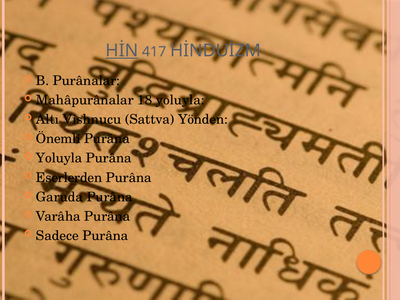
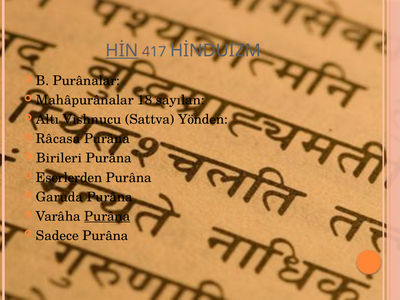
18 yoluyla: yoluyla -> sayılan
Önemli: Önemli -> Râcasa
Yoluyla at (59, 158): Yoluyla -> Birileri
Purâna at (107, 216) underline: none -> present
